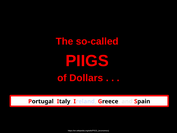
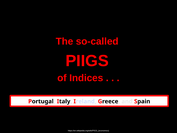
Dollars: Dollars -> Indices
